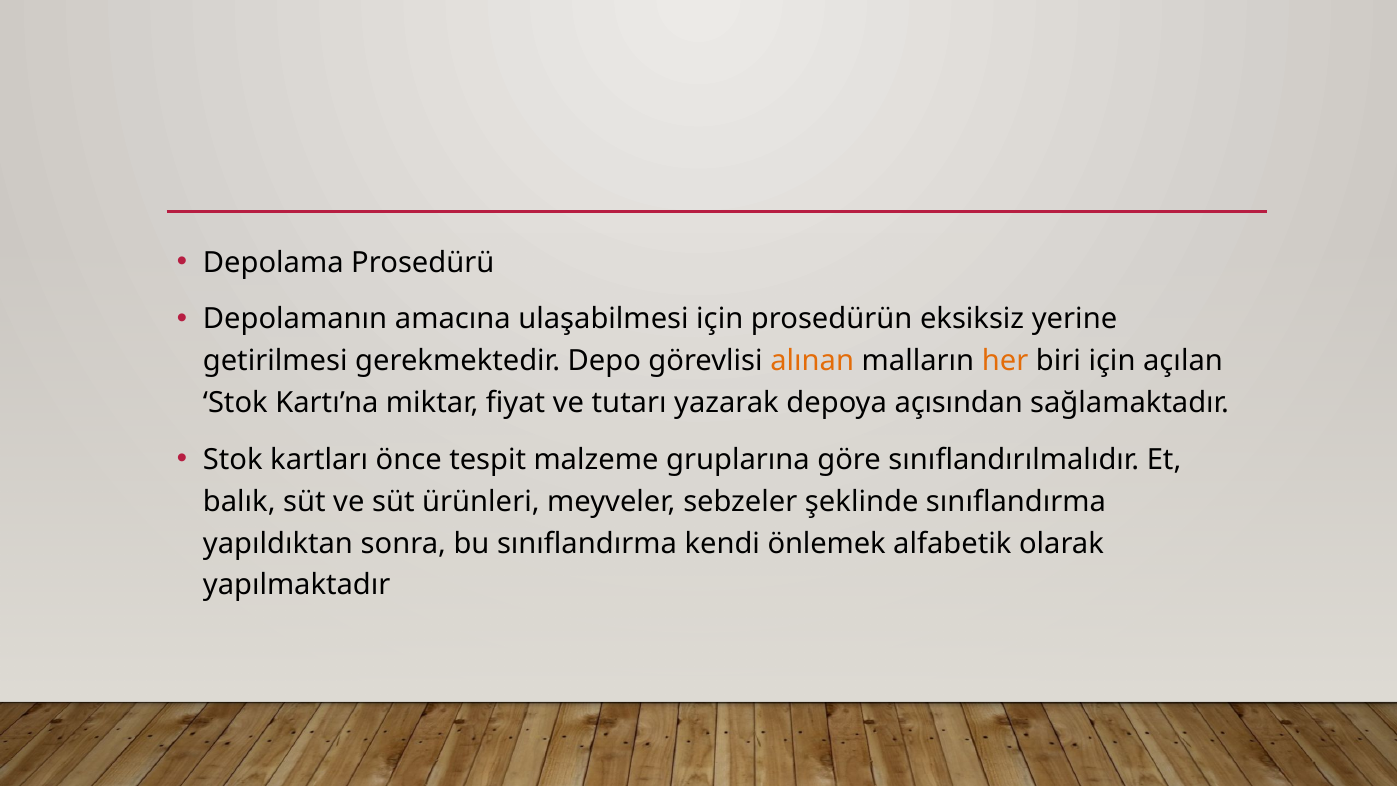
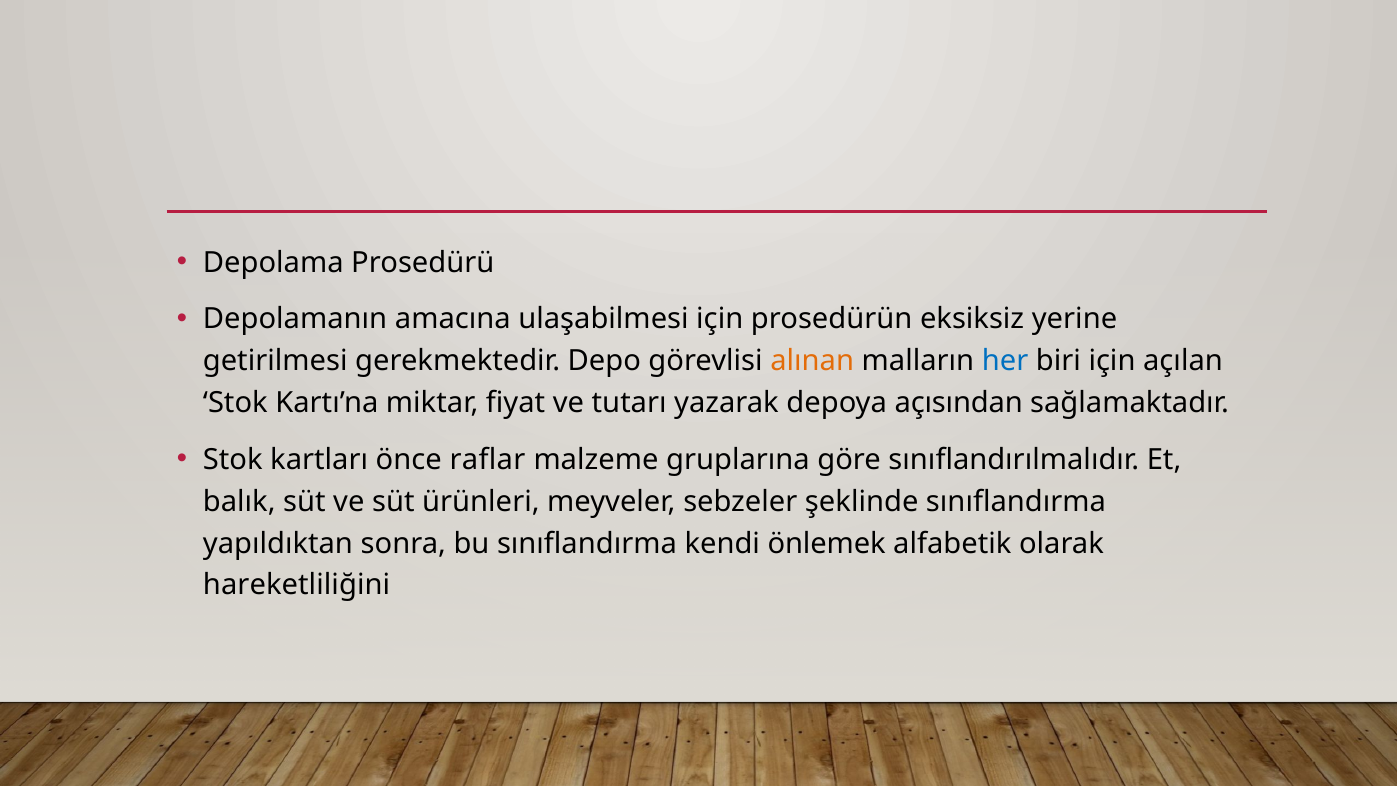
her colour: orange -> blue
tespit: tespit -> raflar
yapılmaktadır: yapılmaktadır -> hareketliliğini
